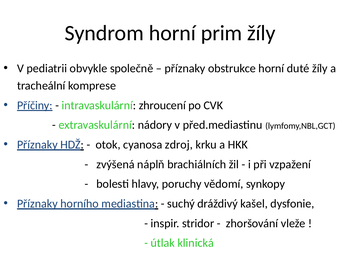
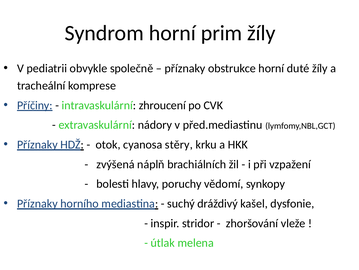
zdroj: zdroj -> stěry
klinická: klinická -> melena
